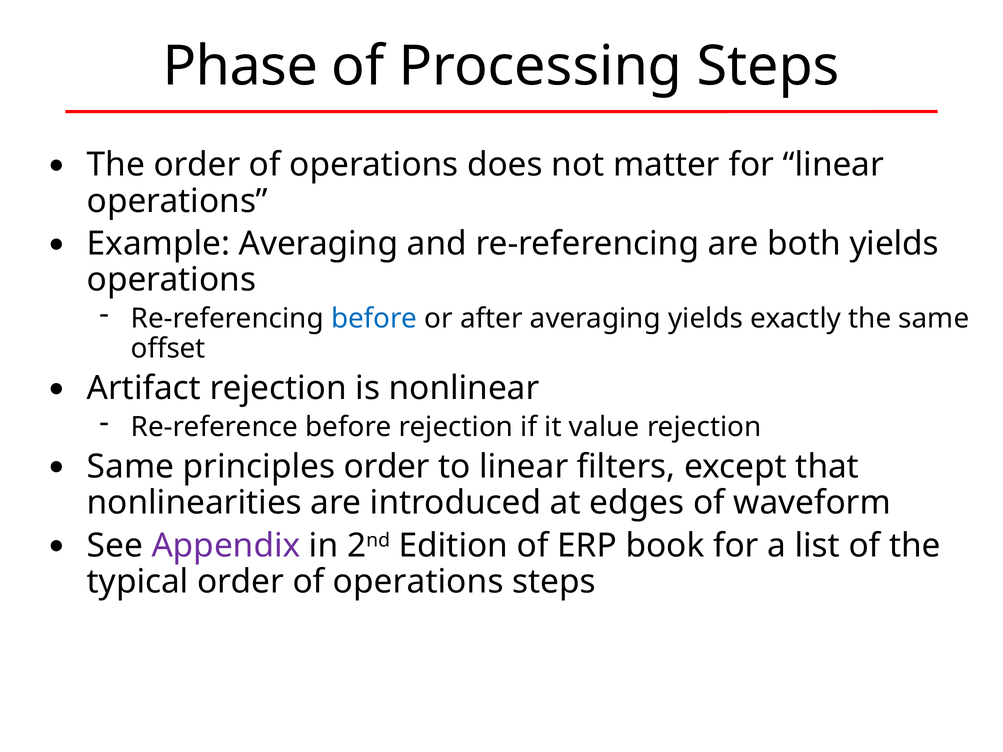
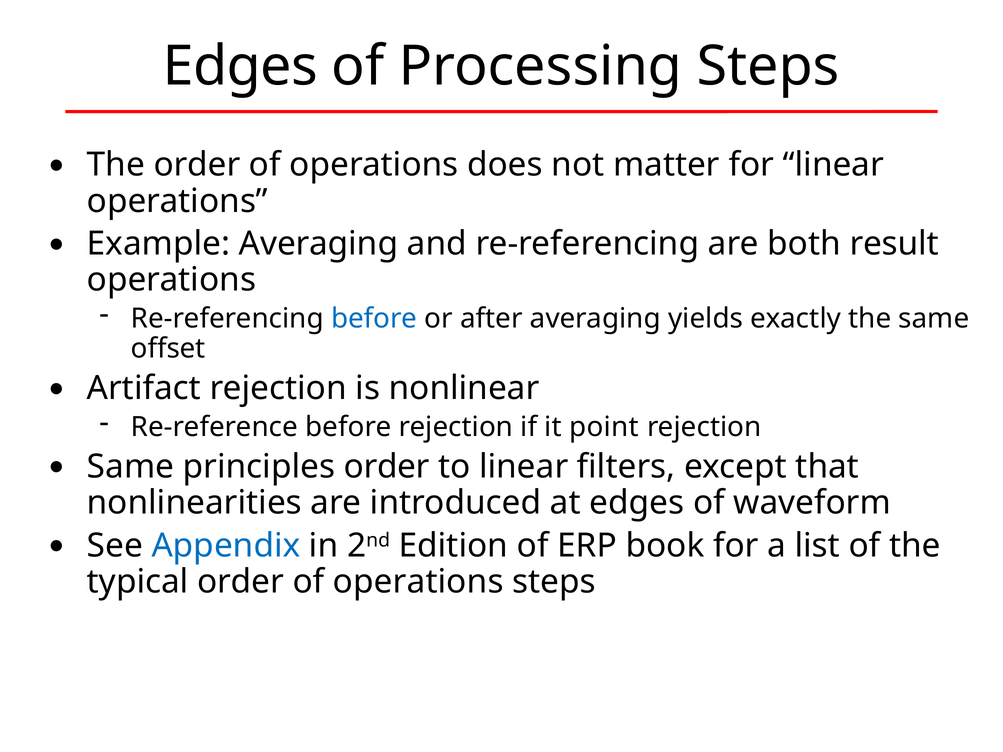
Phase at (240, 67): Phase -> Edges
both yields: yields -> result
value: value -> point
Appendix colour: purple -> blue
